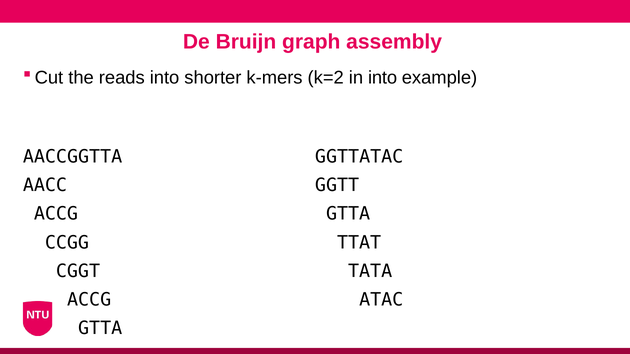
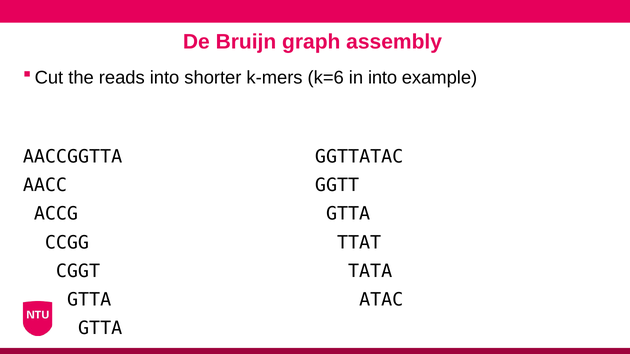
k=2: k=2 -> k=6
ACCG at (89, 300): ACCG -> GTTA
